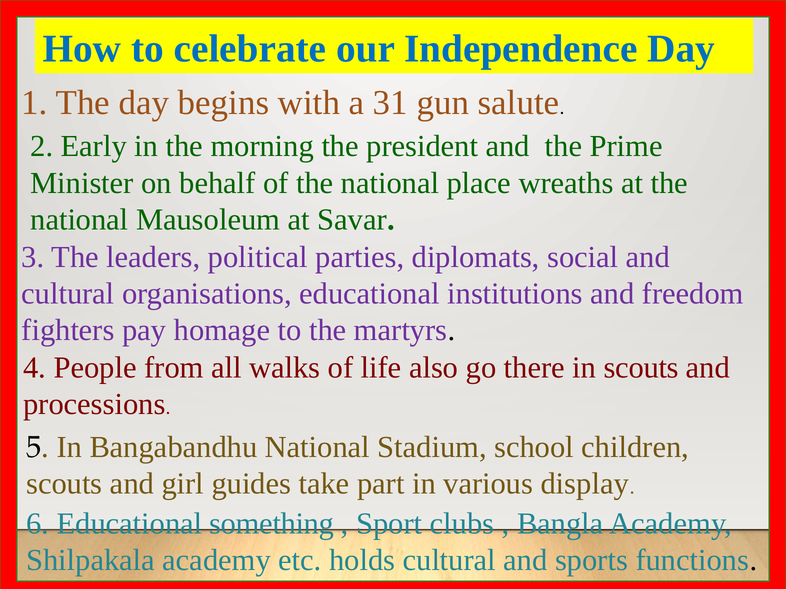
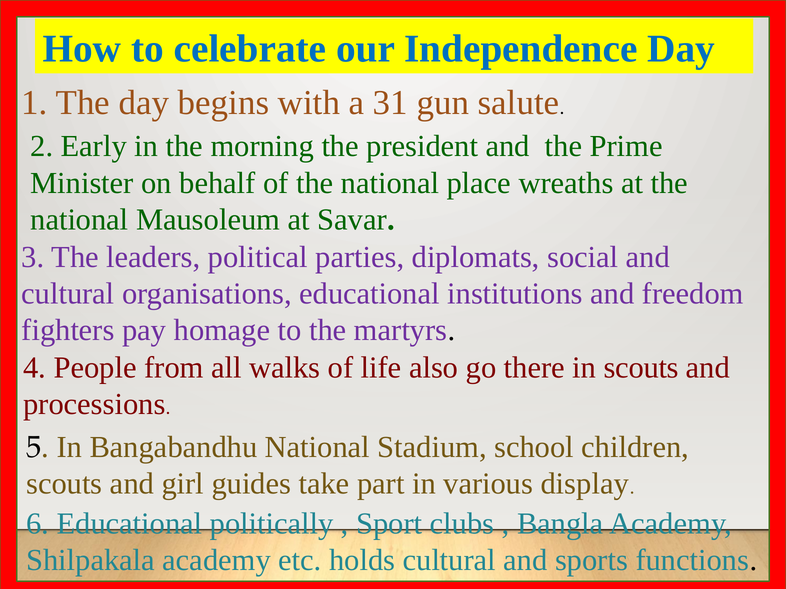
something: something -> politically
